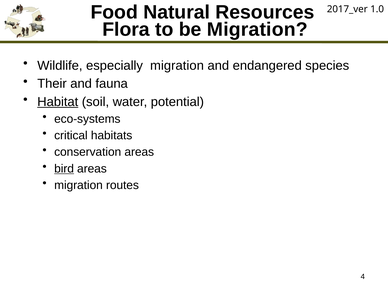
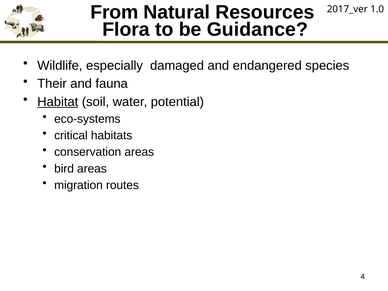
Food: Food -> From
be Migration: Migration -> Guidance
especially migration: migration -> damaged
bird underline: present -> none
